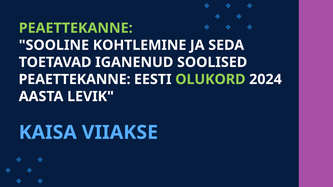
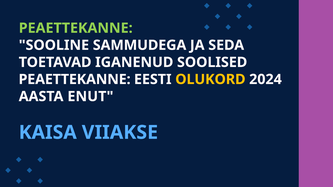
KOHTLEMINE: KOHTLEMINE -> SAMMUDEGA
OLUKORD colour: light green -> yellow
LEVIK: LEVIK -> ENUT
